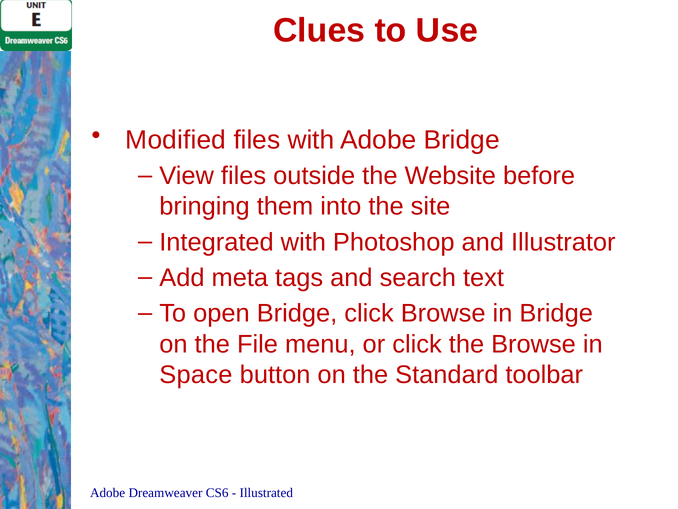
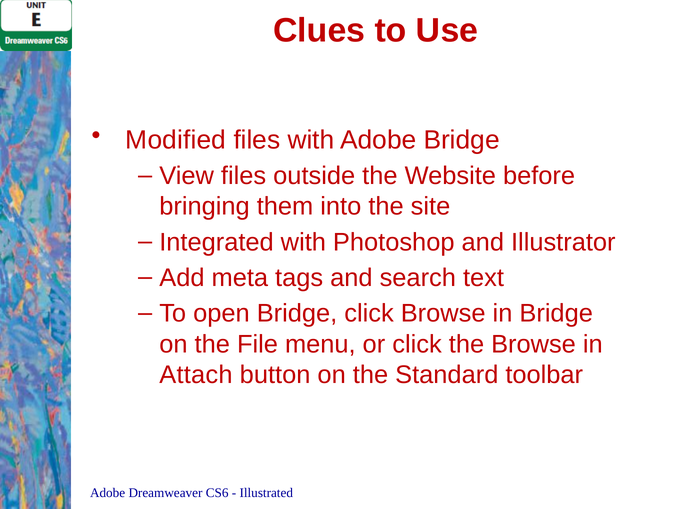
Space: Space -> Attach
